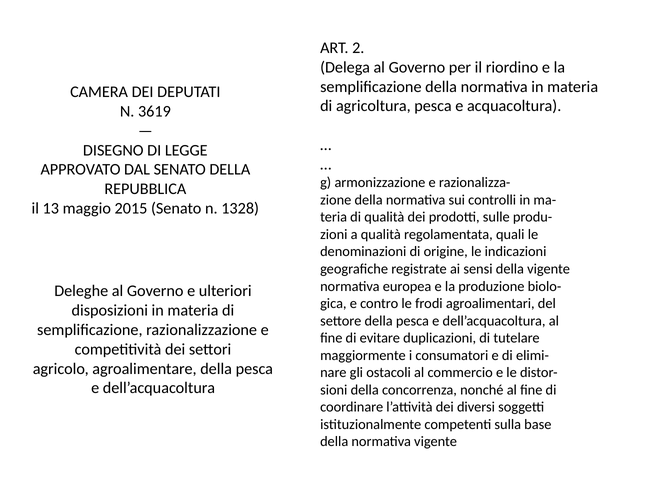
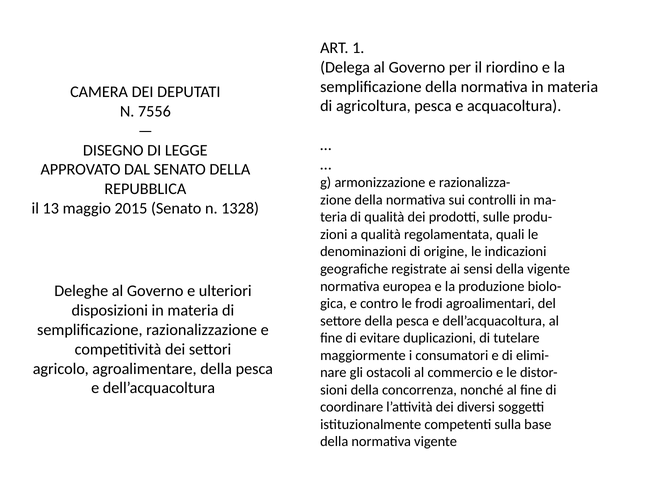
2: 2 -> 1
3619: 3619 -> 7556
